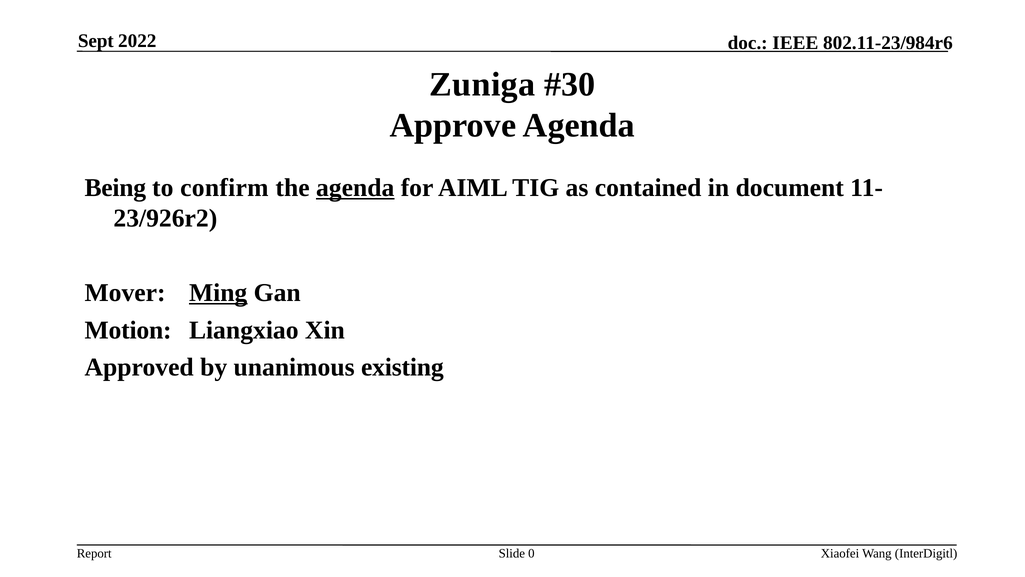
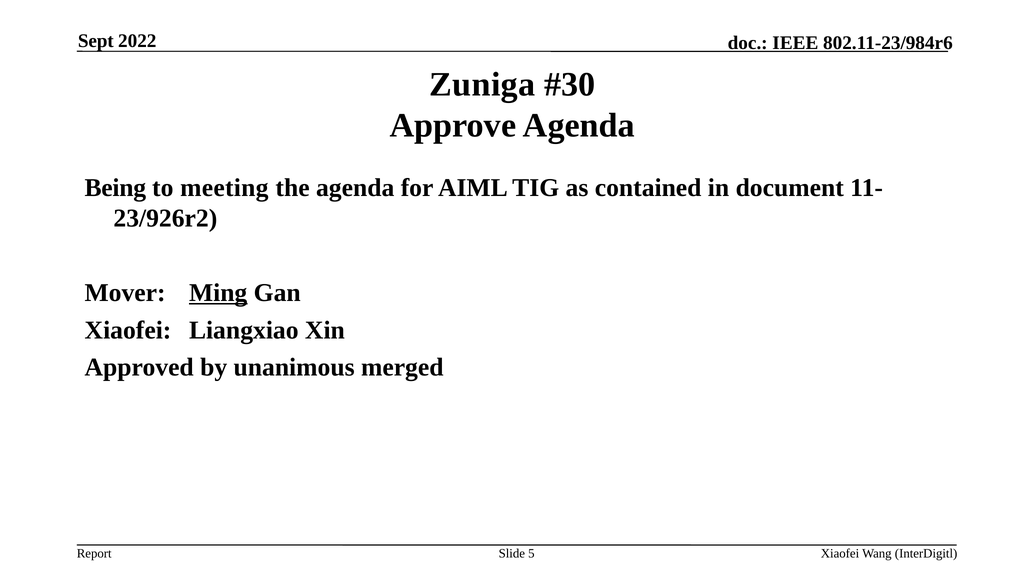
confirm: confirm -> meeting
agenda at (355, 188) underline: present -> none
Motion at (128, 330): Motion -> Xiaofei
existing: existing -> merged
0: 0 -> 5
